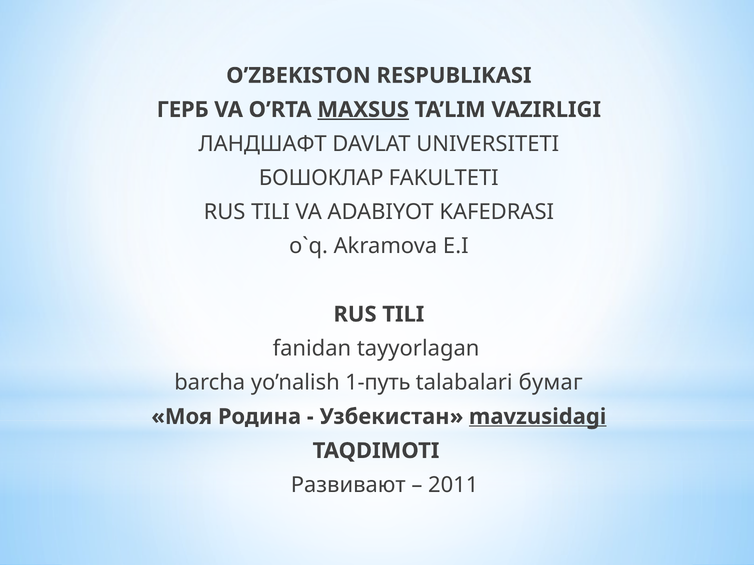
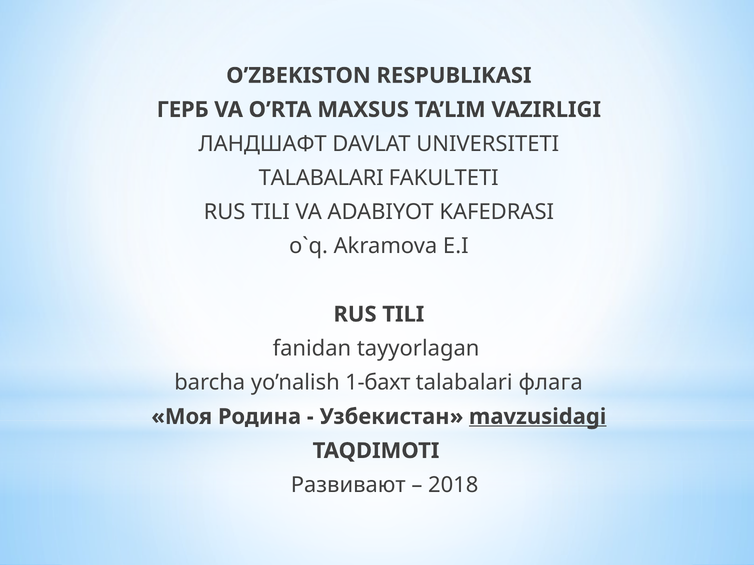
MAXSUS underline: present -> none
БОШОКЛАР at (321, 178): БОШОКЛАР -> TALABALARI
1-путь: 1-путь -> 1-бахт
бумаг: бумаг -> флага
2011: 2011 -> 2018
